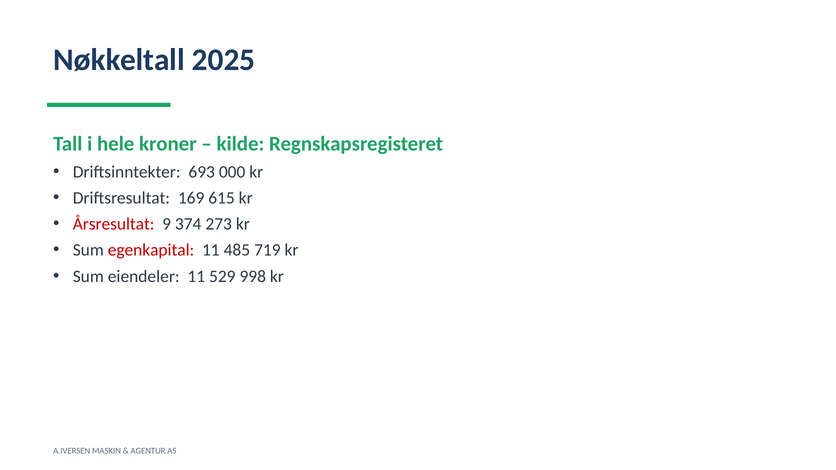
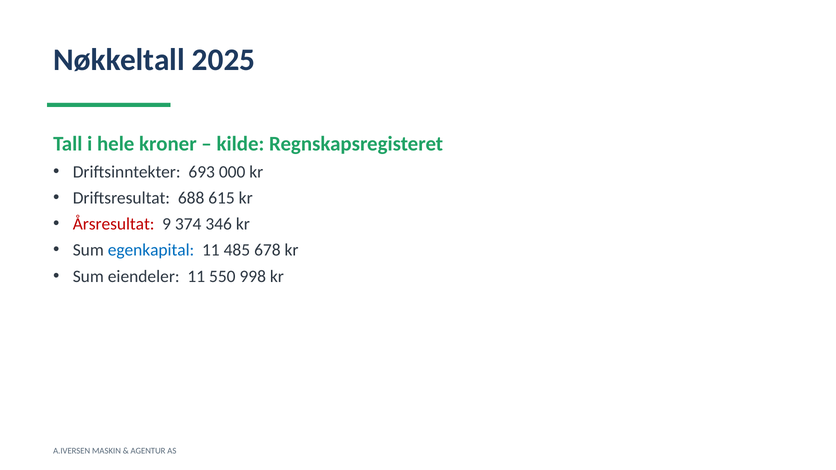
169: 169 -> 688
273: 273 -> 346
egenkapital colour: red -> blue
719: 719 -> 678
529: 529 -> 550
